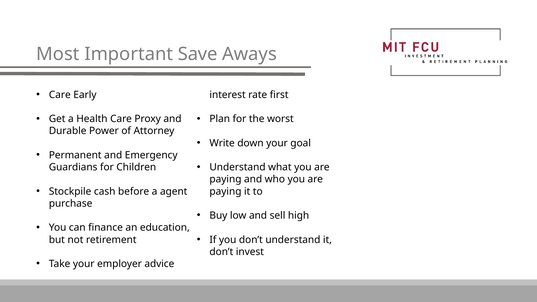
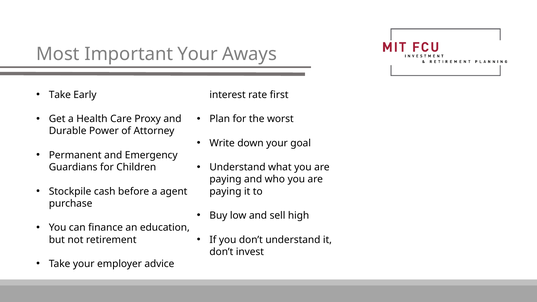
Important Save: Save -> Your
Care at (60, 95): Care -> Take
